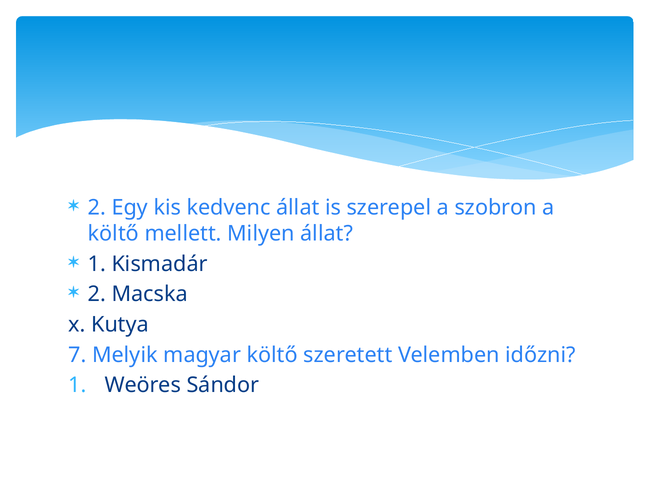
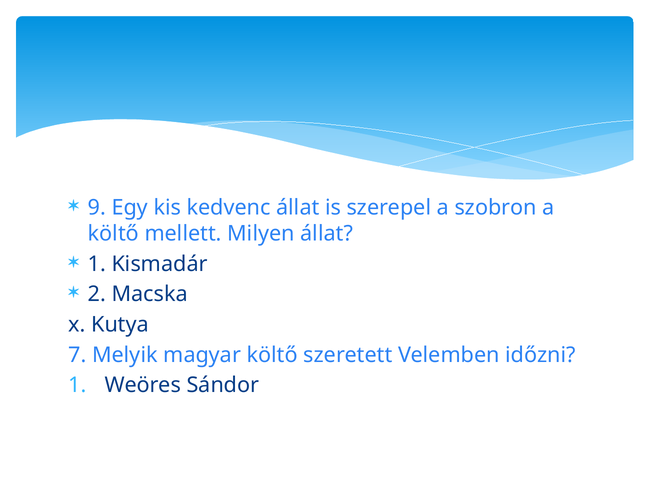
2 at (97, 208): 2 -> 9
